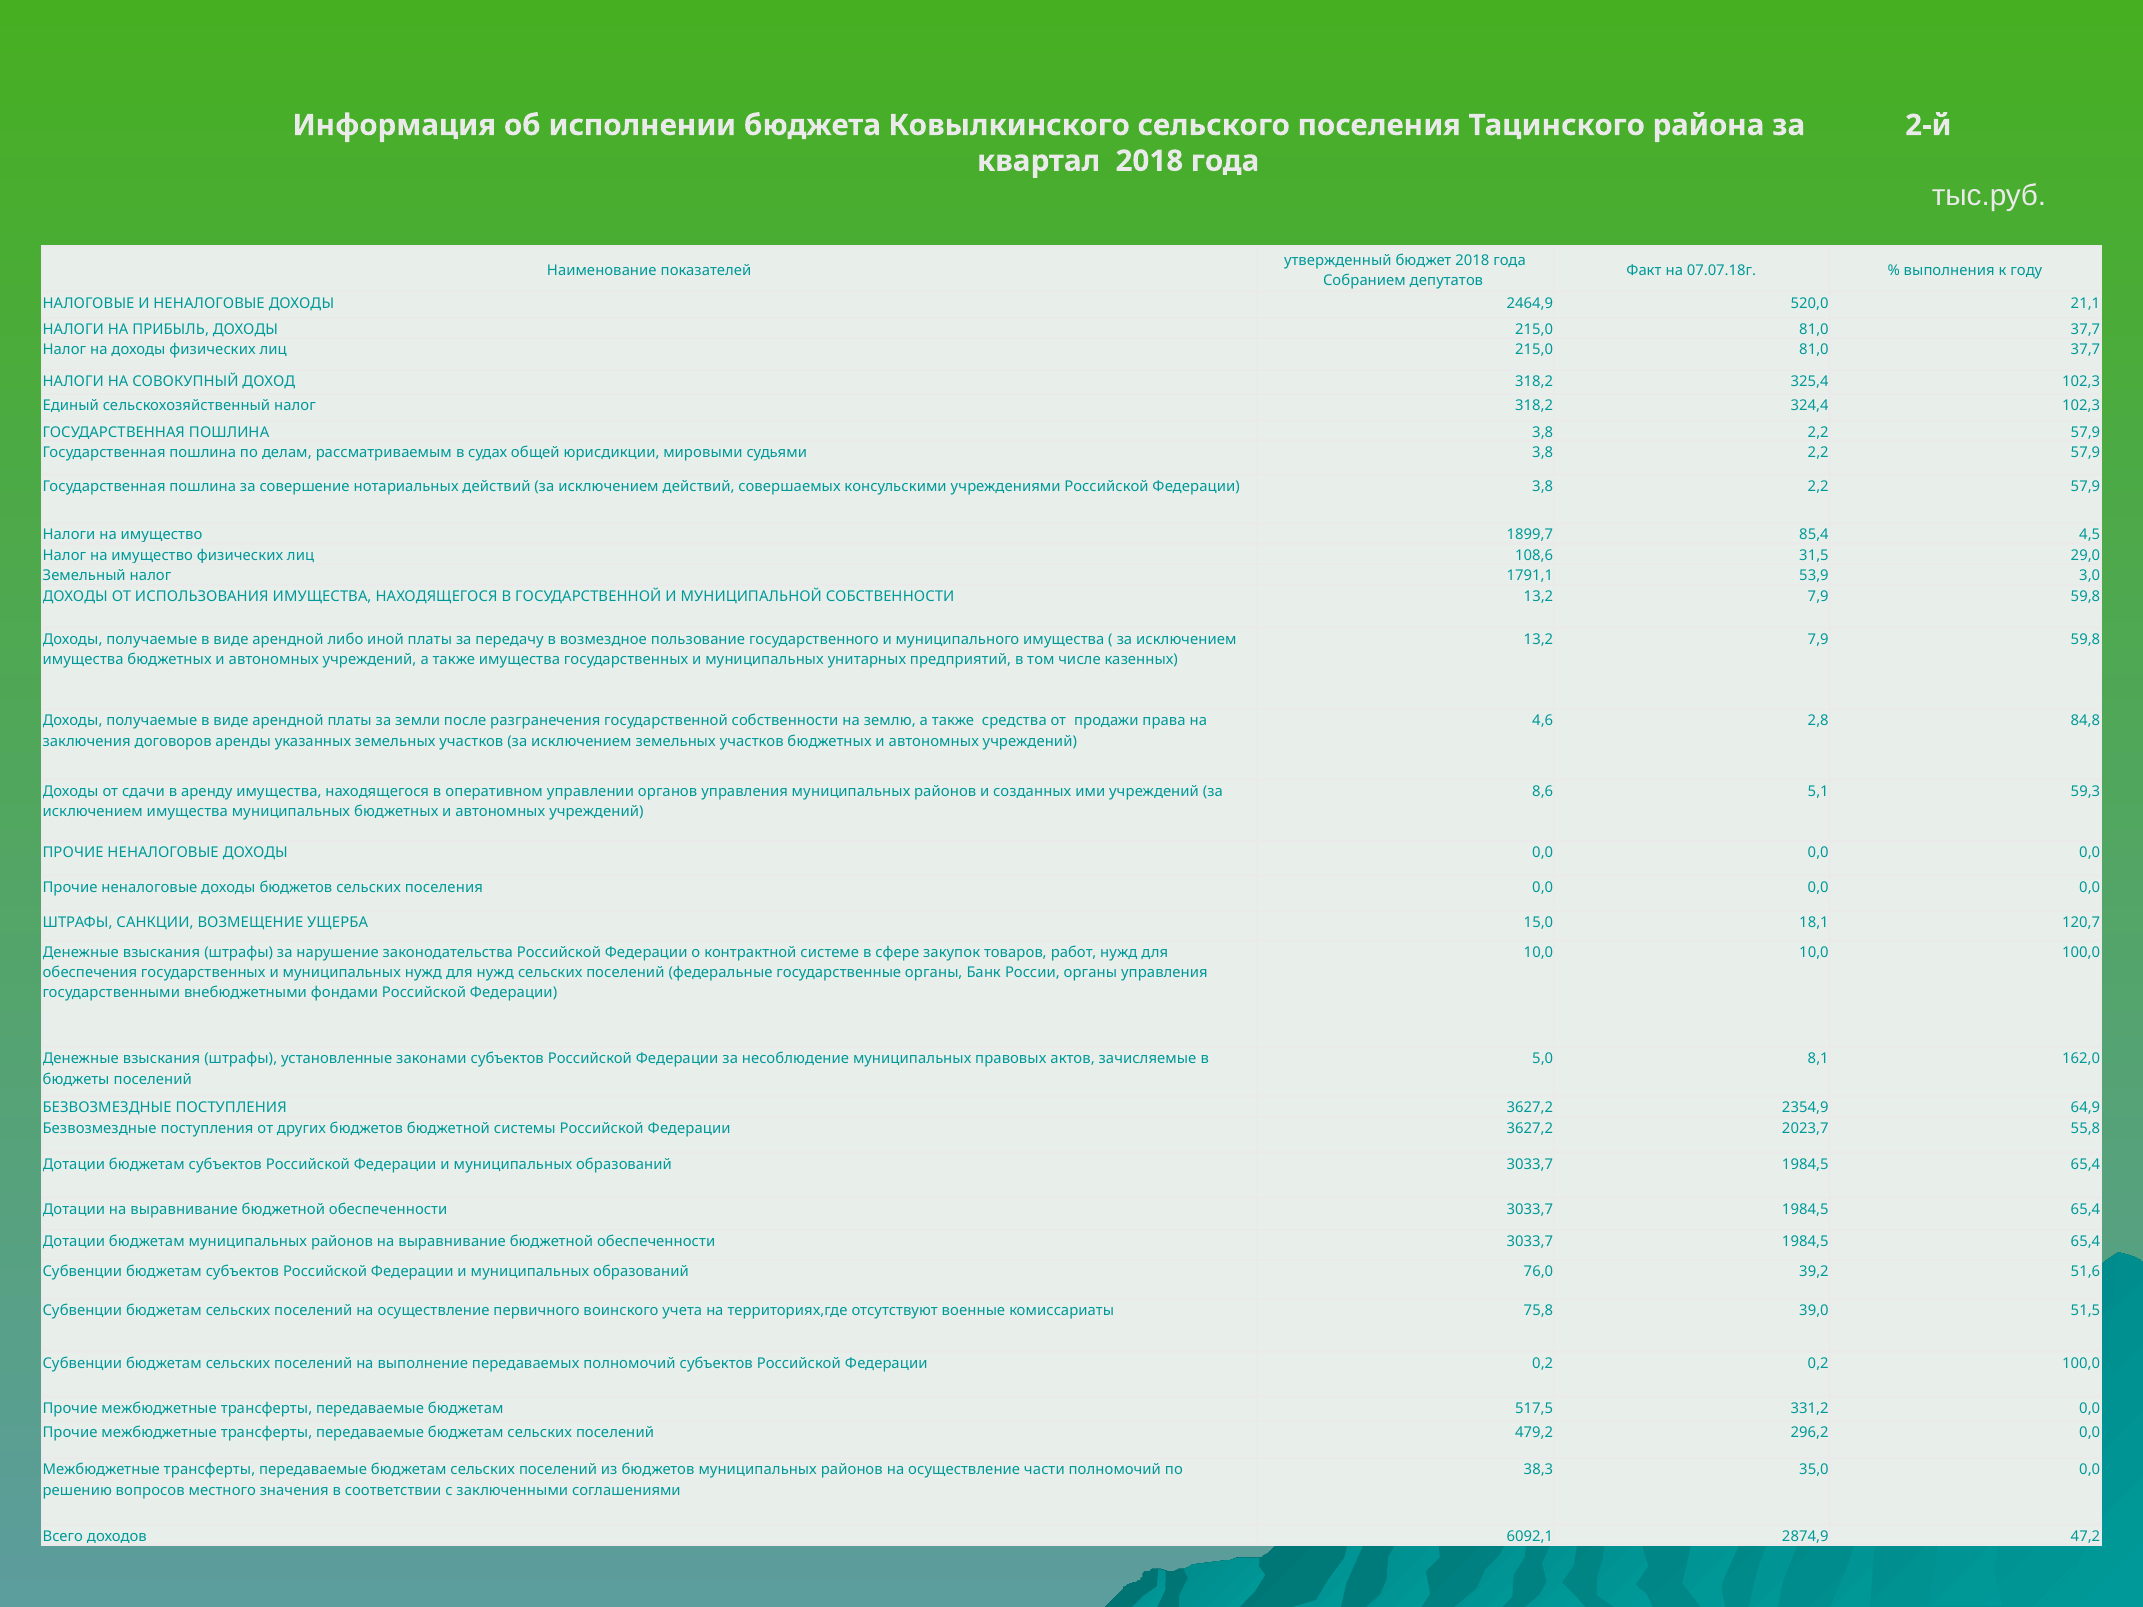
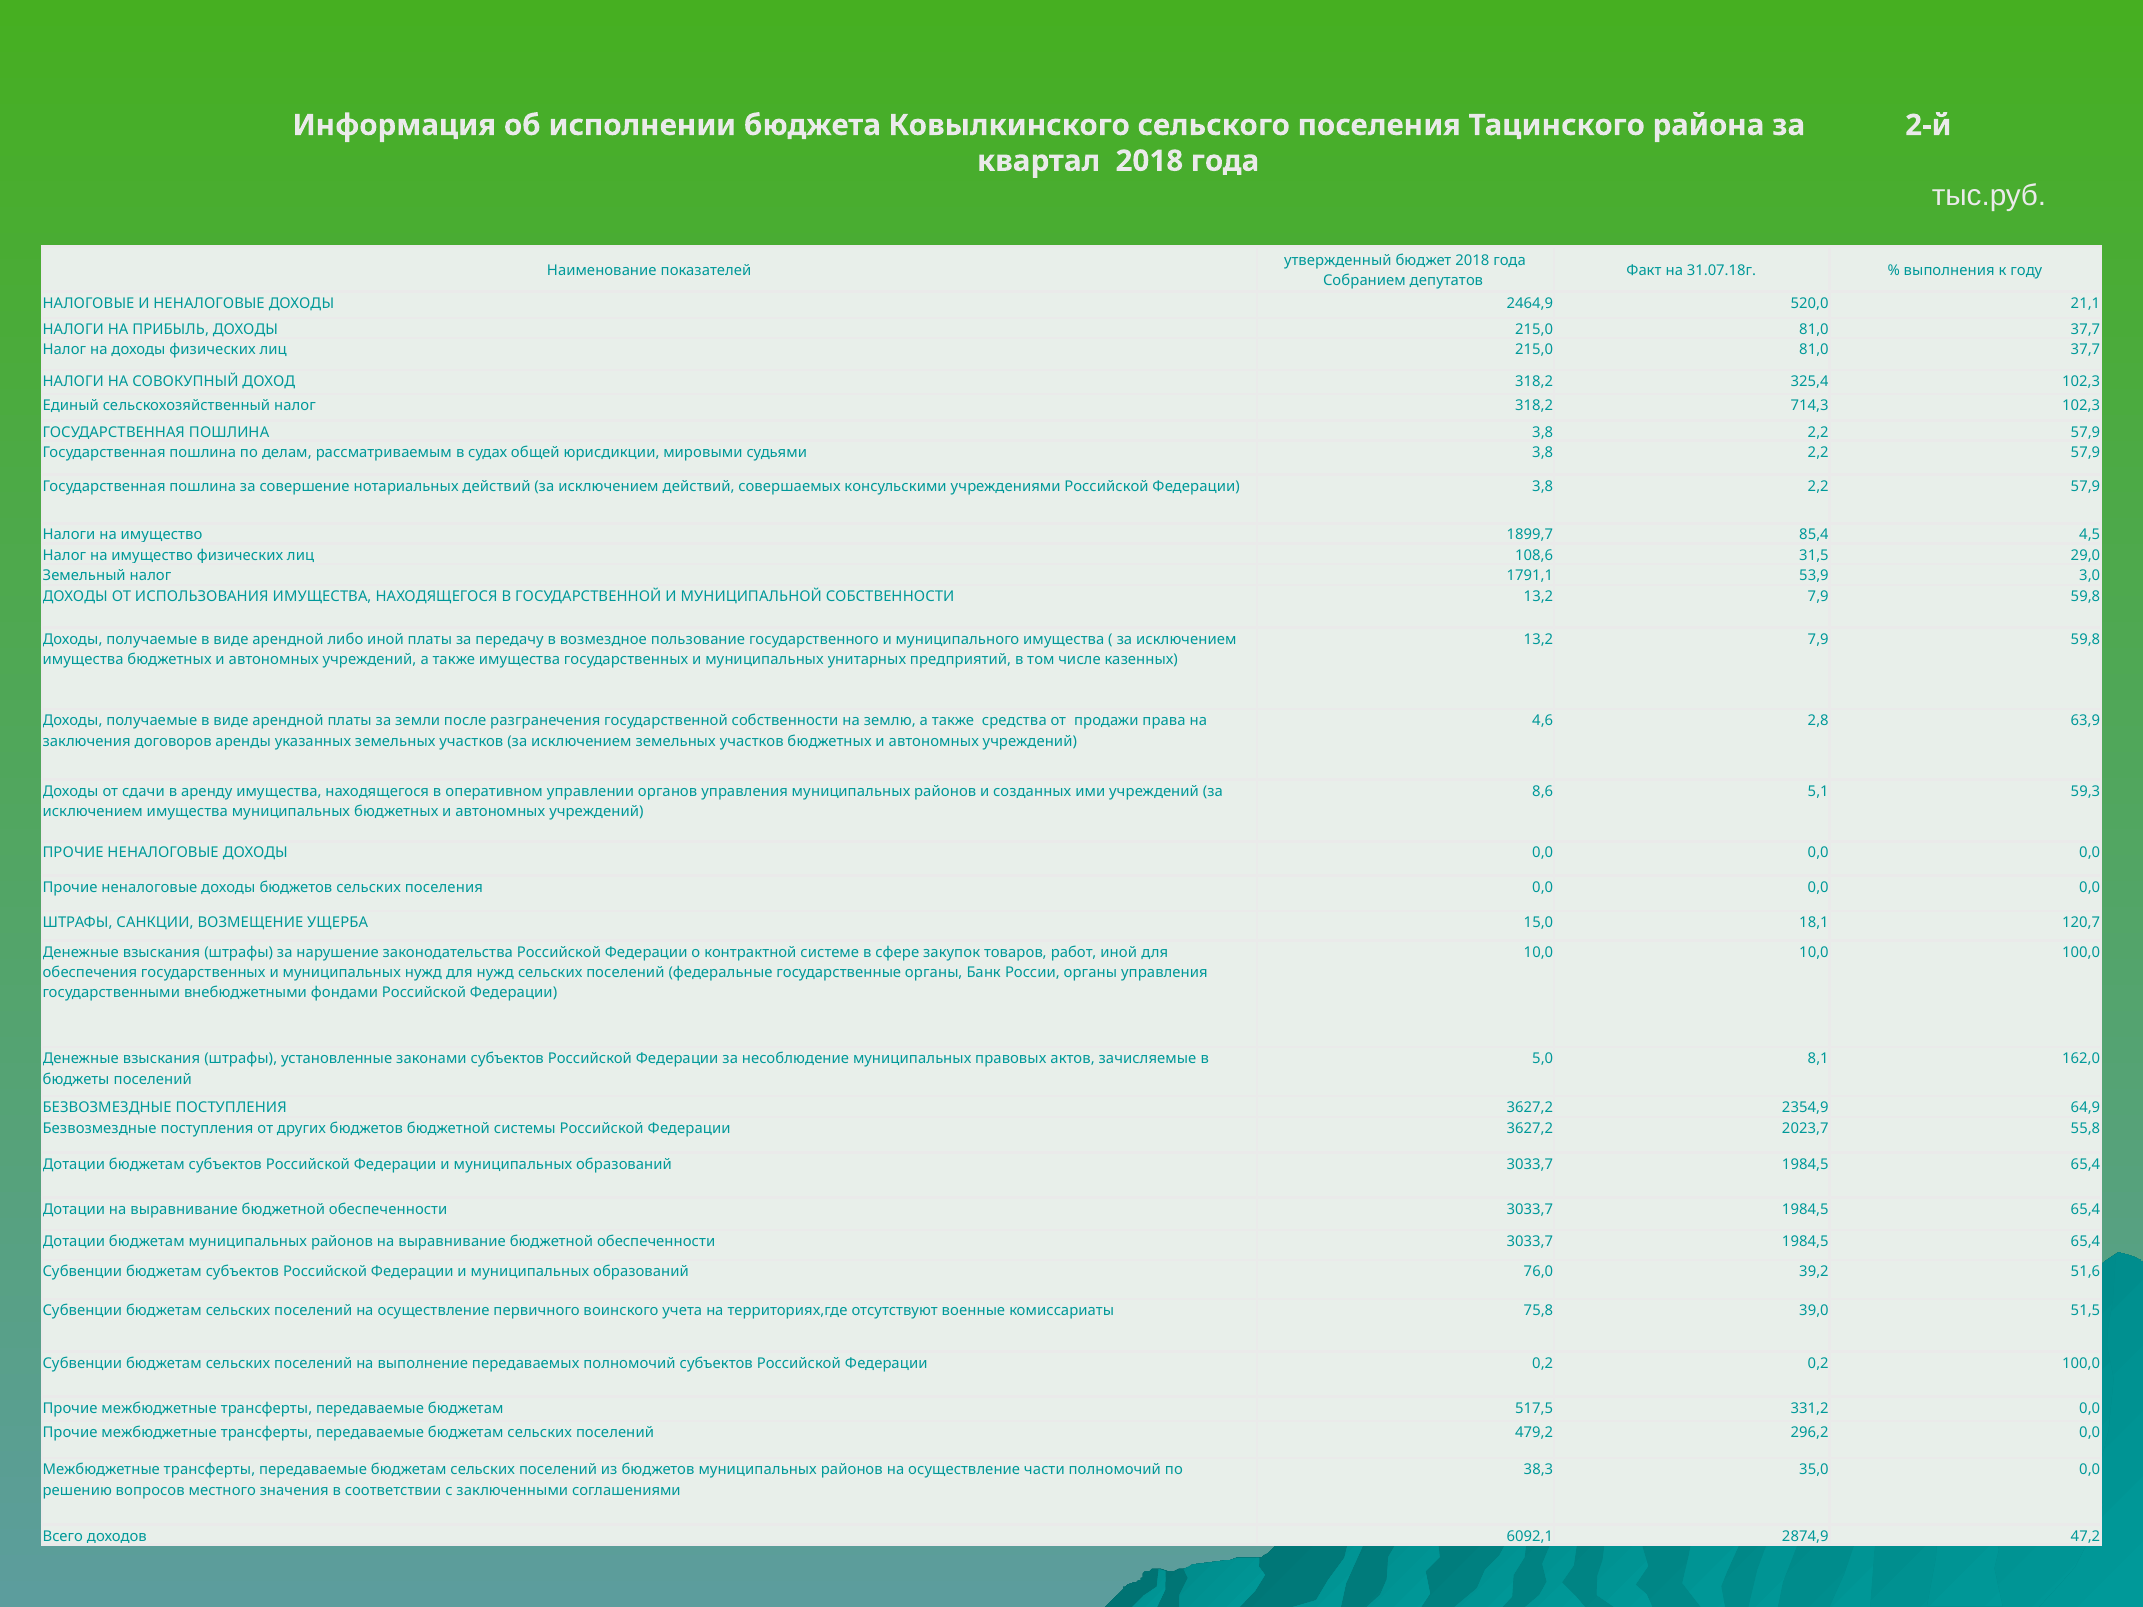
07.07.18г: 07.07.18г -> 31.07.18г
324,4: 324,4 -> 714,3
84,8: 84,8 -> 63,9
работ нужд: нужд -> иной
